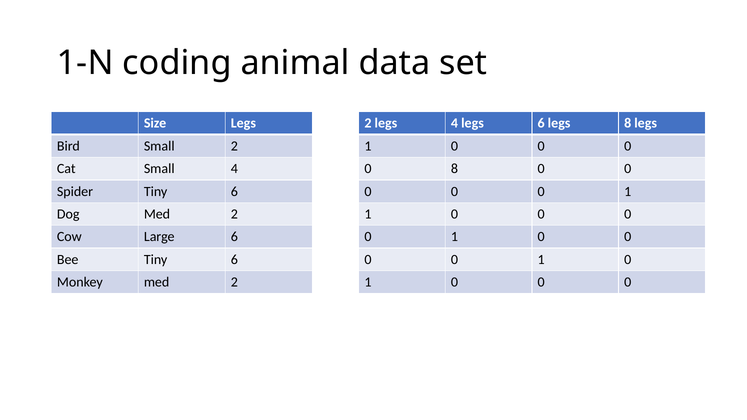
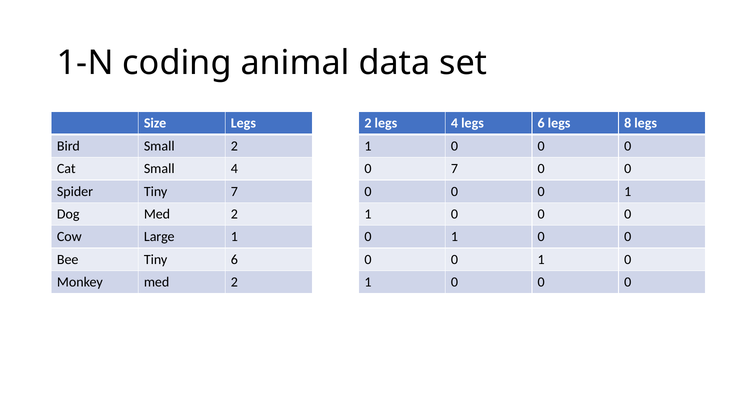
0 8: 8 -> 7
Spider Tiny 6: 6 -> 7
Large 6: 6 -> 1
